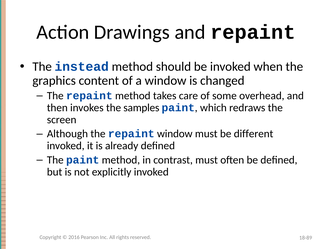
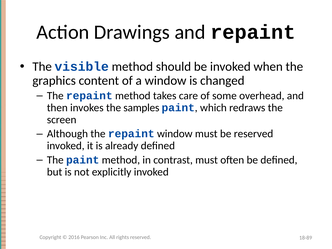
instead: instead -> visible
be different: different -> reserved
